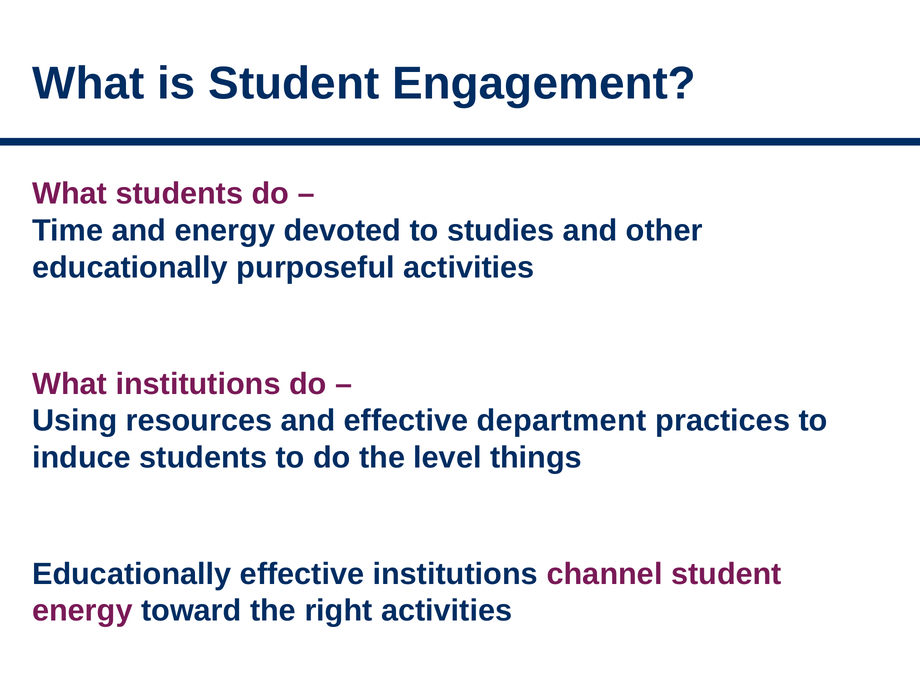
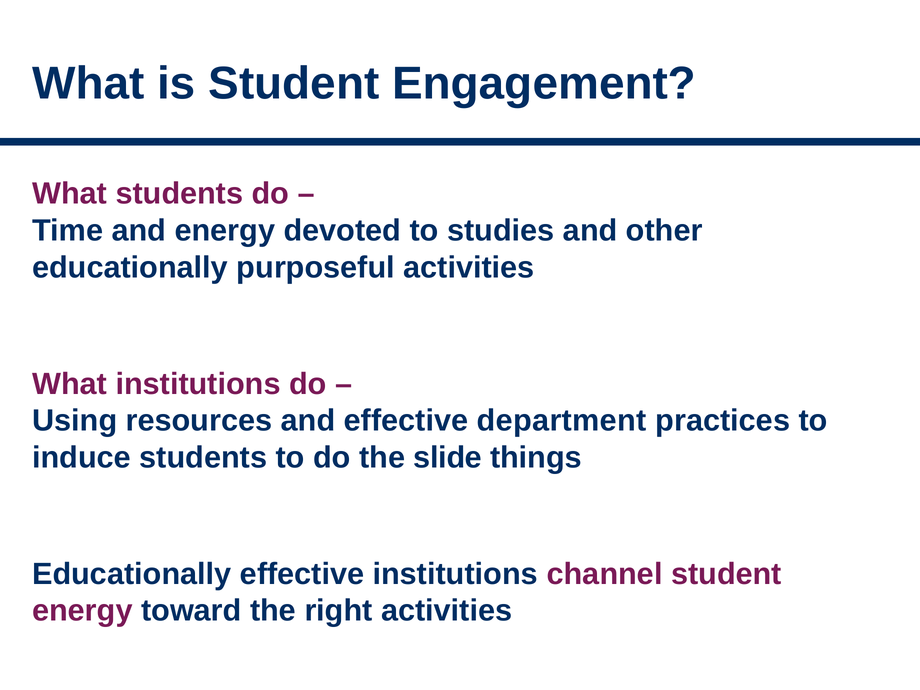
level: level -> slide
